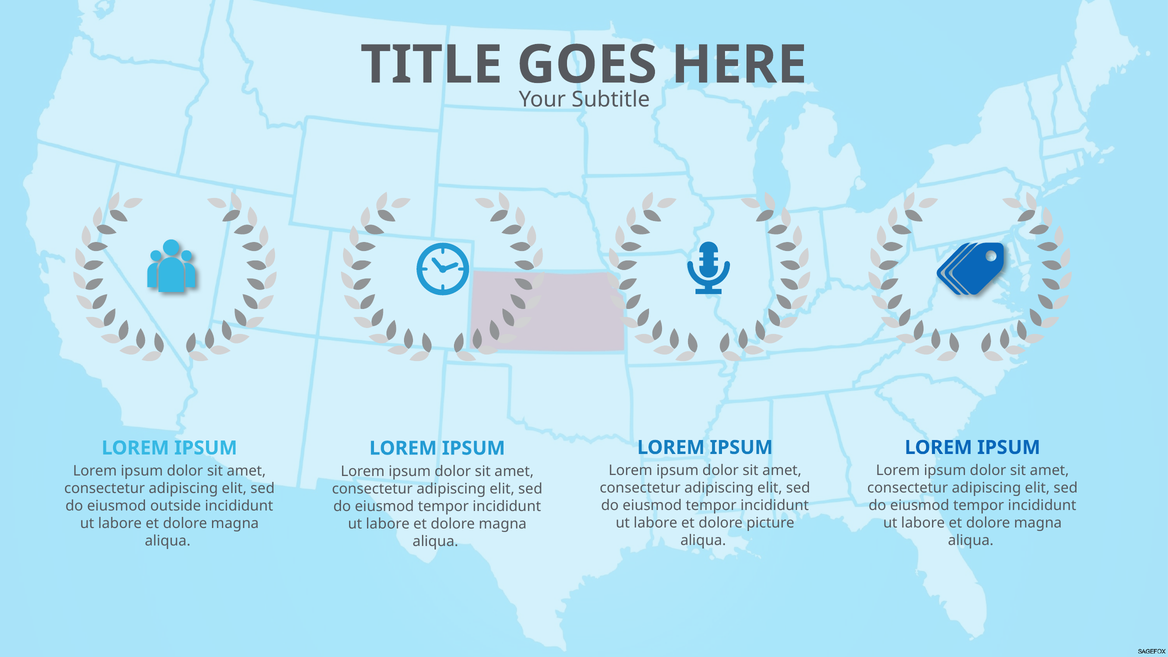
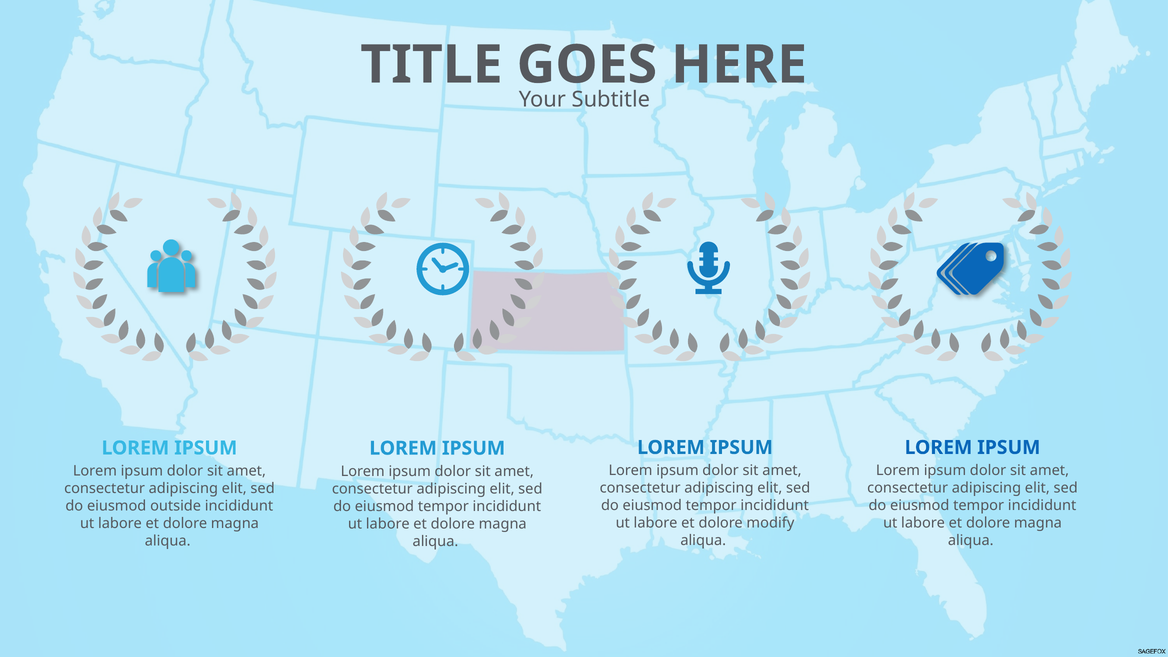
picture: picture -> modify
